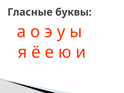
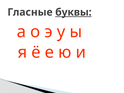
буквы underline: none -> present
